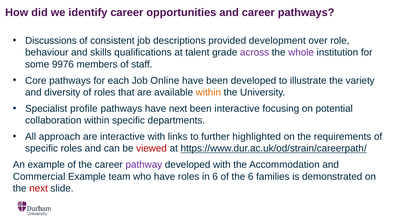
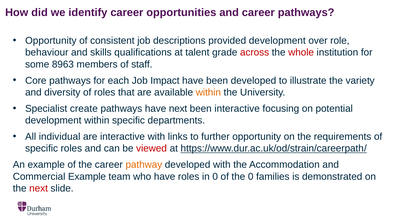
Discussions at (51, 41): Discussions -> Opportunity
across colour: purple -> red
whole colour: purple -> red
9976: 9976 -> 8963
Online: Online -> Impact
profile: profile -> create
collaboration at (53, 120): collaboration -> development
approach: approach -> individual
further highlighted: highlighted -> opportunity
pathway colour: purple -> orange
in 6: 6 -> 0
the 6: 6 -> 0
